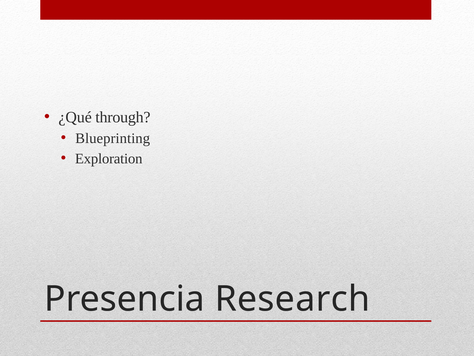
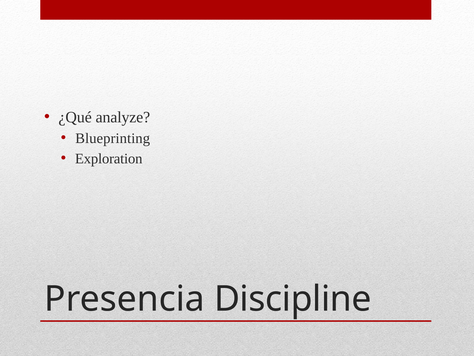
through: through -> analyze
Research: Research -> Discipline
